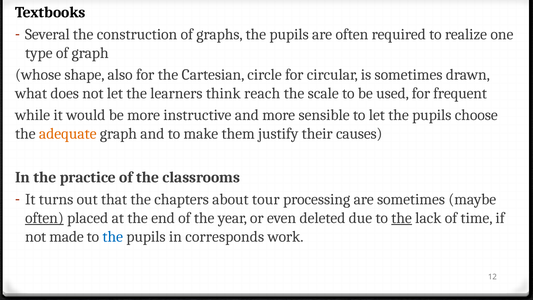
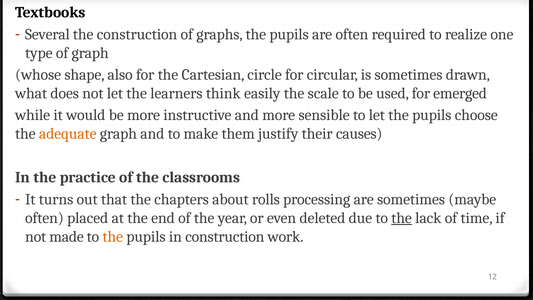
reach: reach -> easily
frequent: frequent -> emerged
tour: tour -> rolls
often at (44, 218) underline: present -> none
the at (113, 236) colour: blue -> orange
in corresponds: corresponds -> construction
